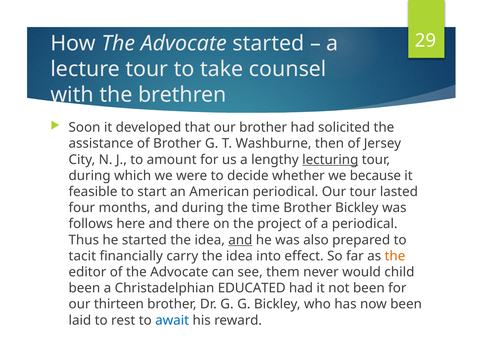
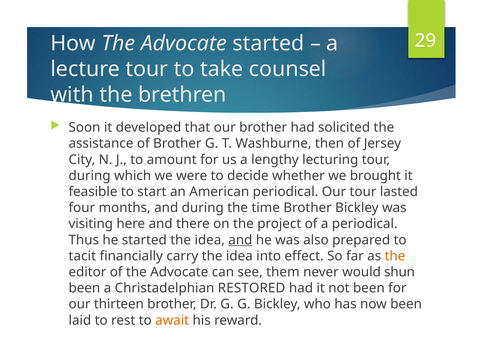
lecturing underline: present -> none
because: because -> brought
follows: follows -> visiting
child: child -> shun
EDUCATED: EDUCATED -> RESTORED
await colour: blue -> orange
